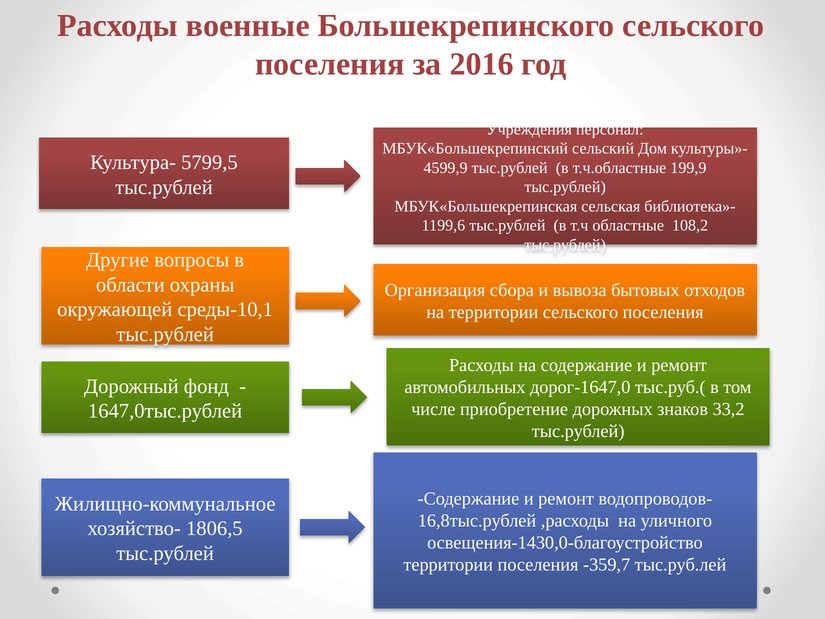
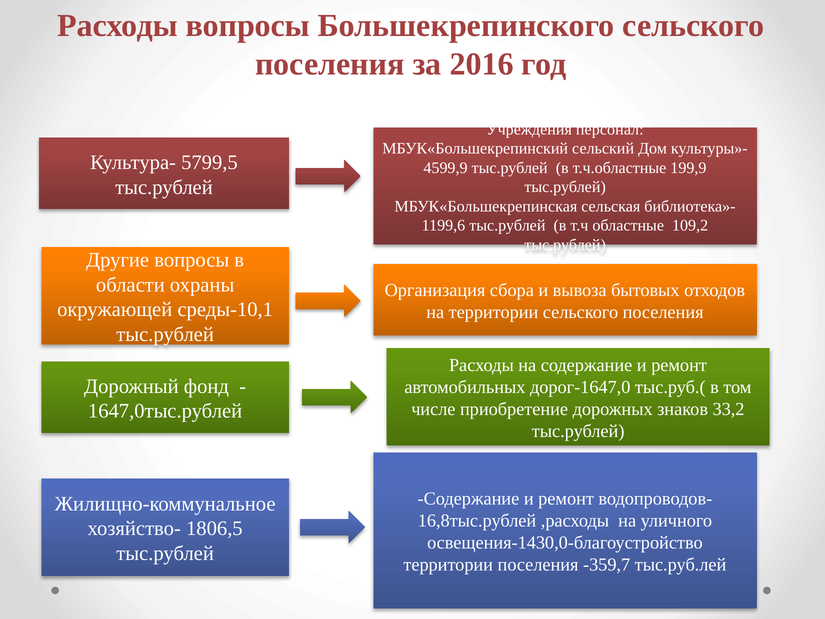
Расходы военные: военные -> вопросы
108,2: 108,2 -> 109,2
